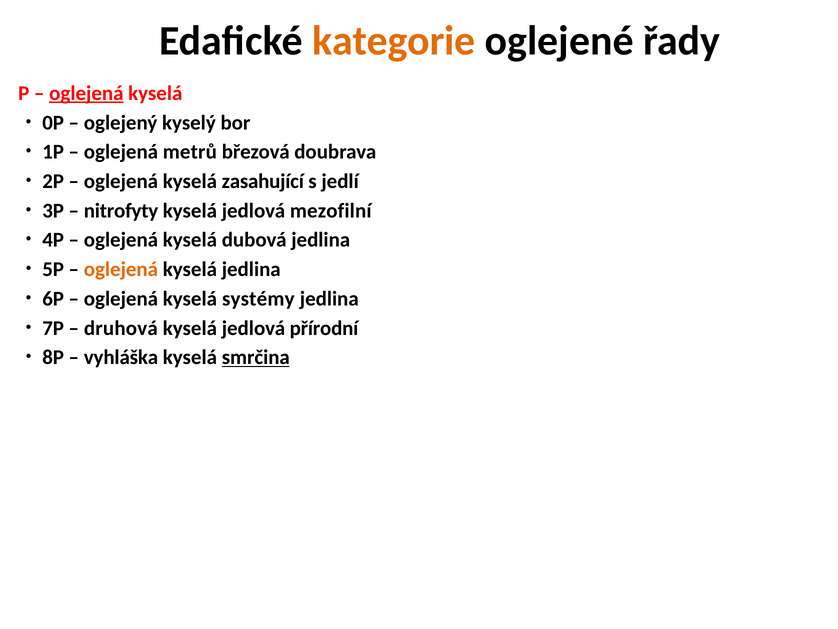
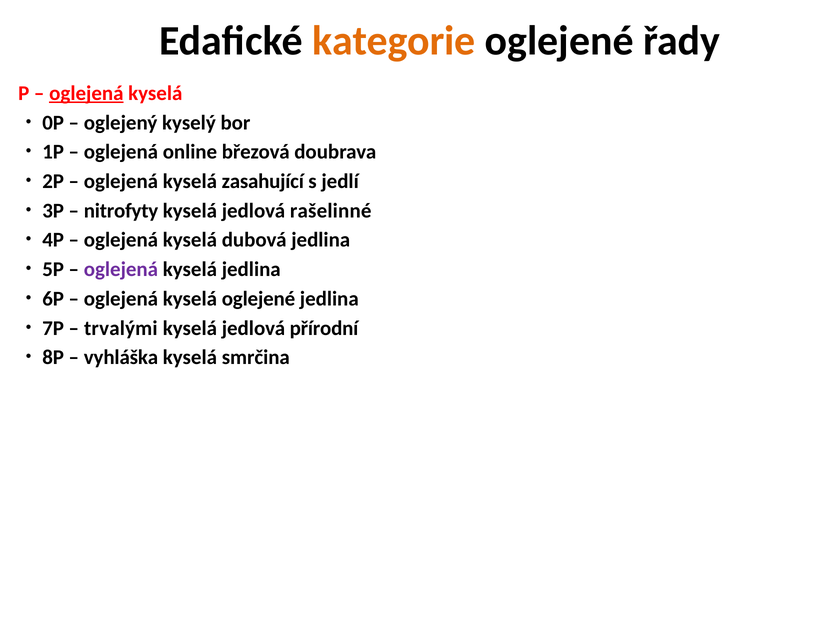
metrů: metrů -> online
mezofilní: mezofilní -> rašelinné
oglejená at (121, 269) colour: orange -> purple
kyselá systémy: systémy -> oglejené
druhová: druhová -> trvalými
smrčina underline: present -> none
